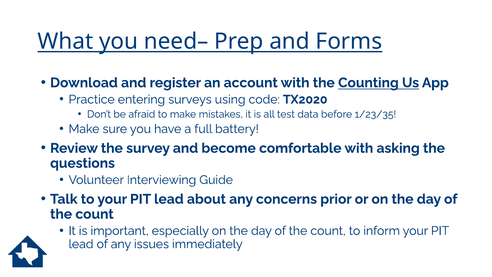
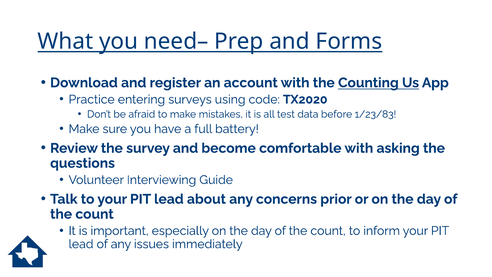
1/23/35: 1/23/35 -> 1/23/83
